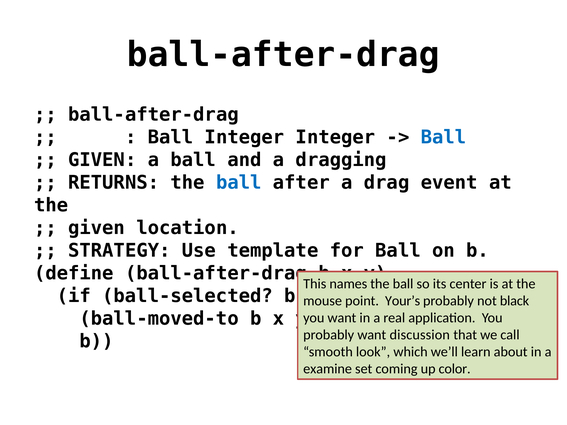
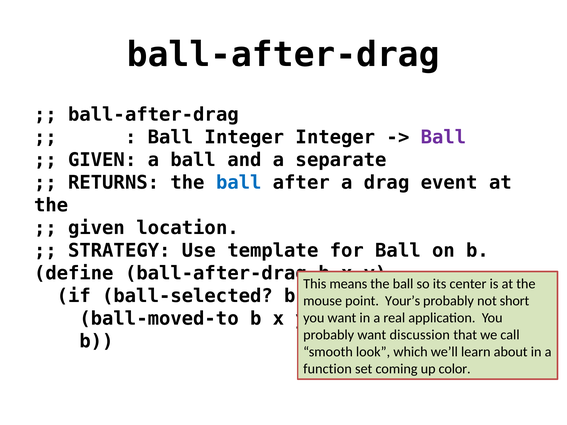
Ball at (444, 137) colour: blue -> purple
dragging: dragging -> separate
names: names -> means
black: black -> short
examine: examine -> function
